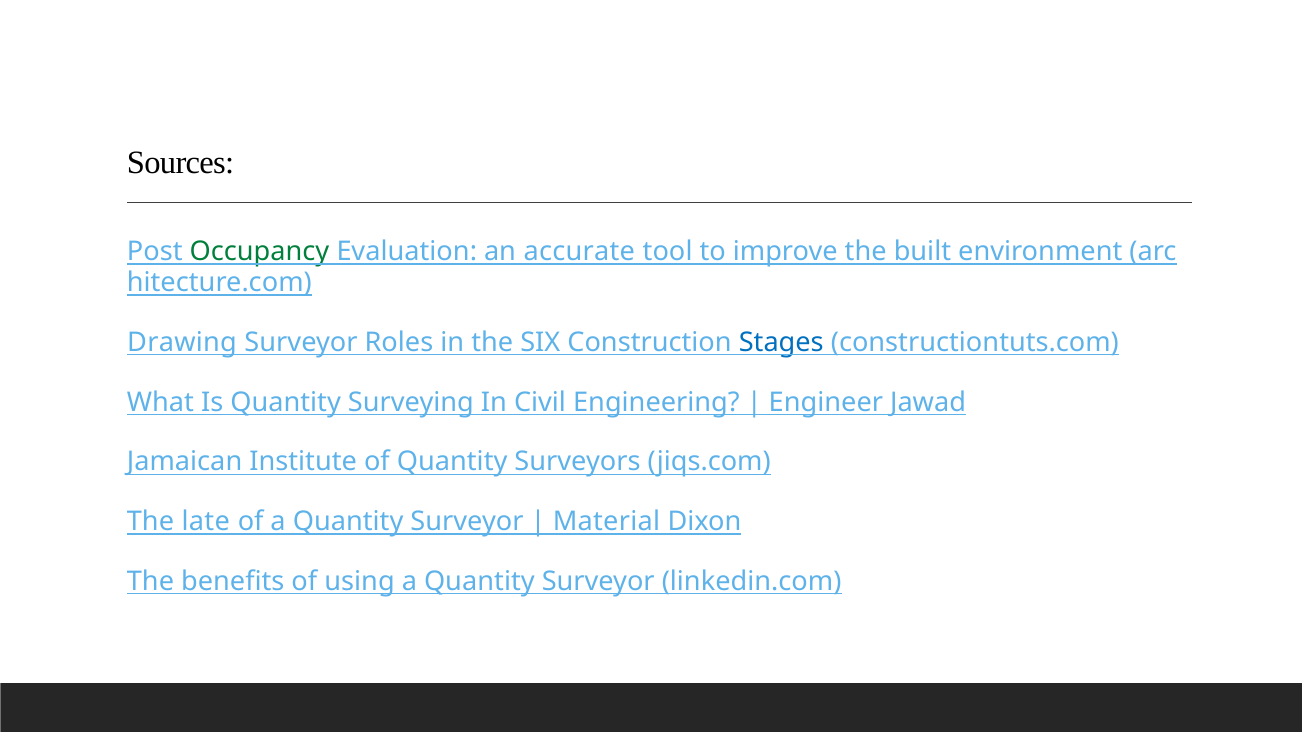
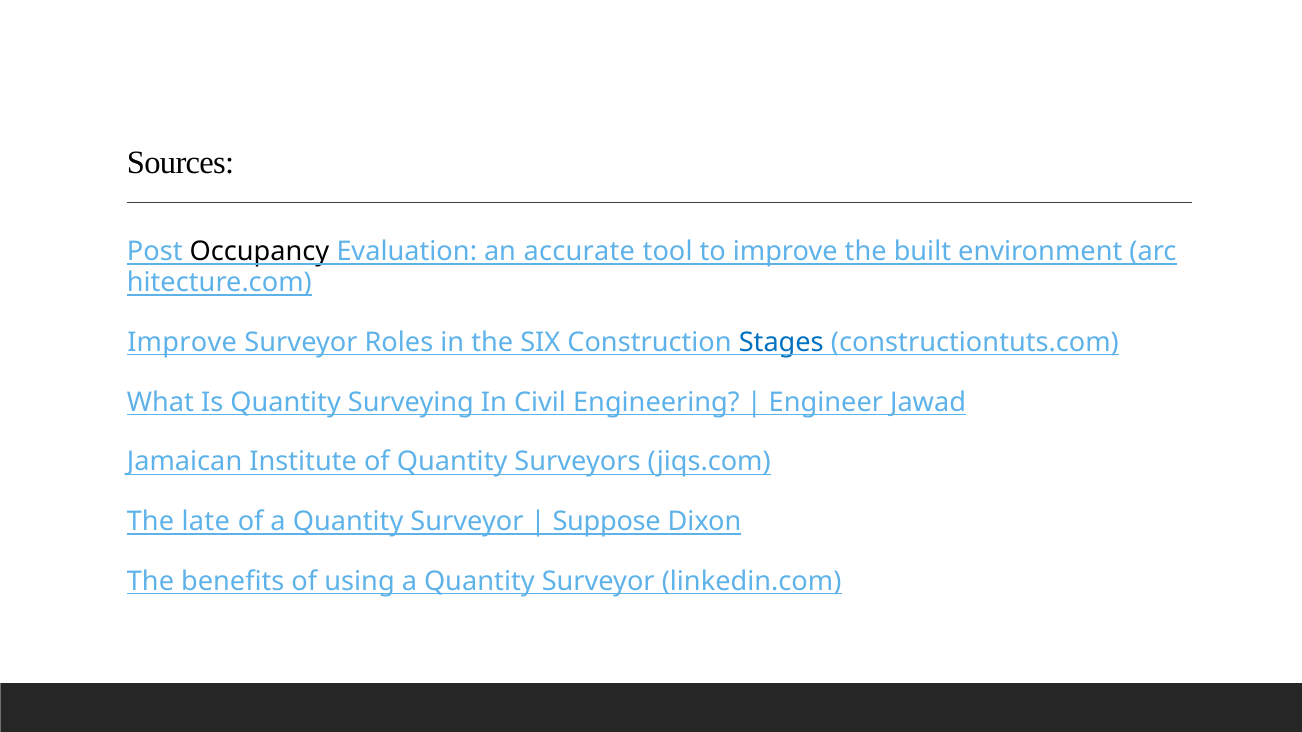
Occupancy colour: green -> black
Drawing at (182, 343): Drawing -> Improve
Material: Material -> Suppose
